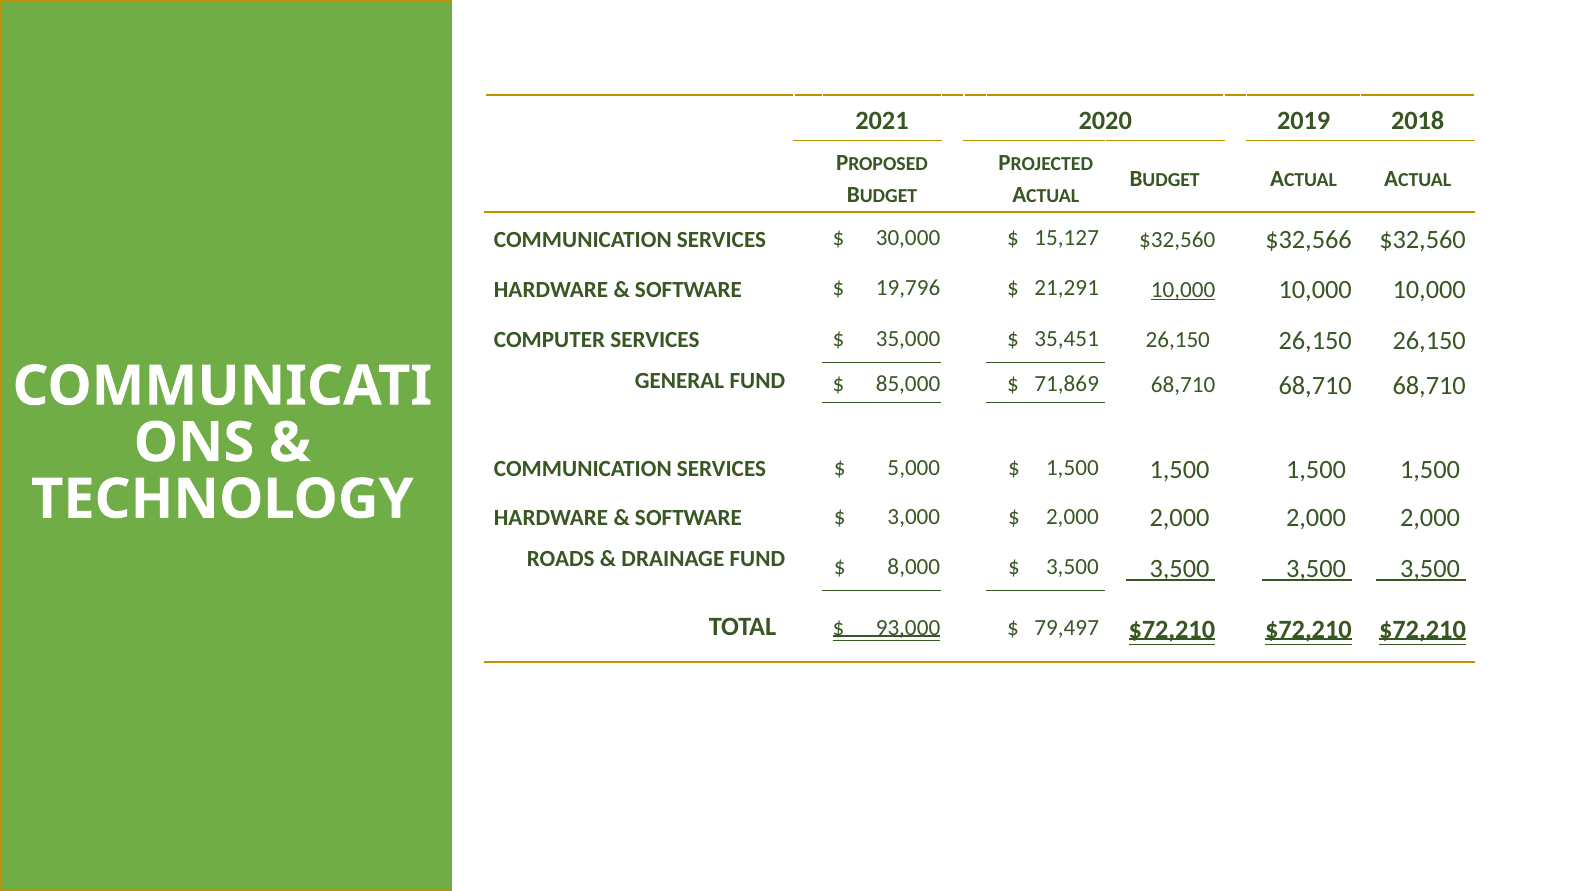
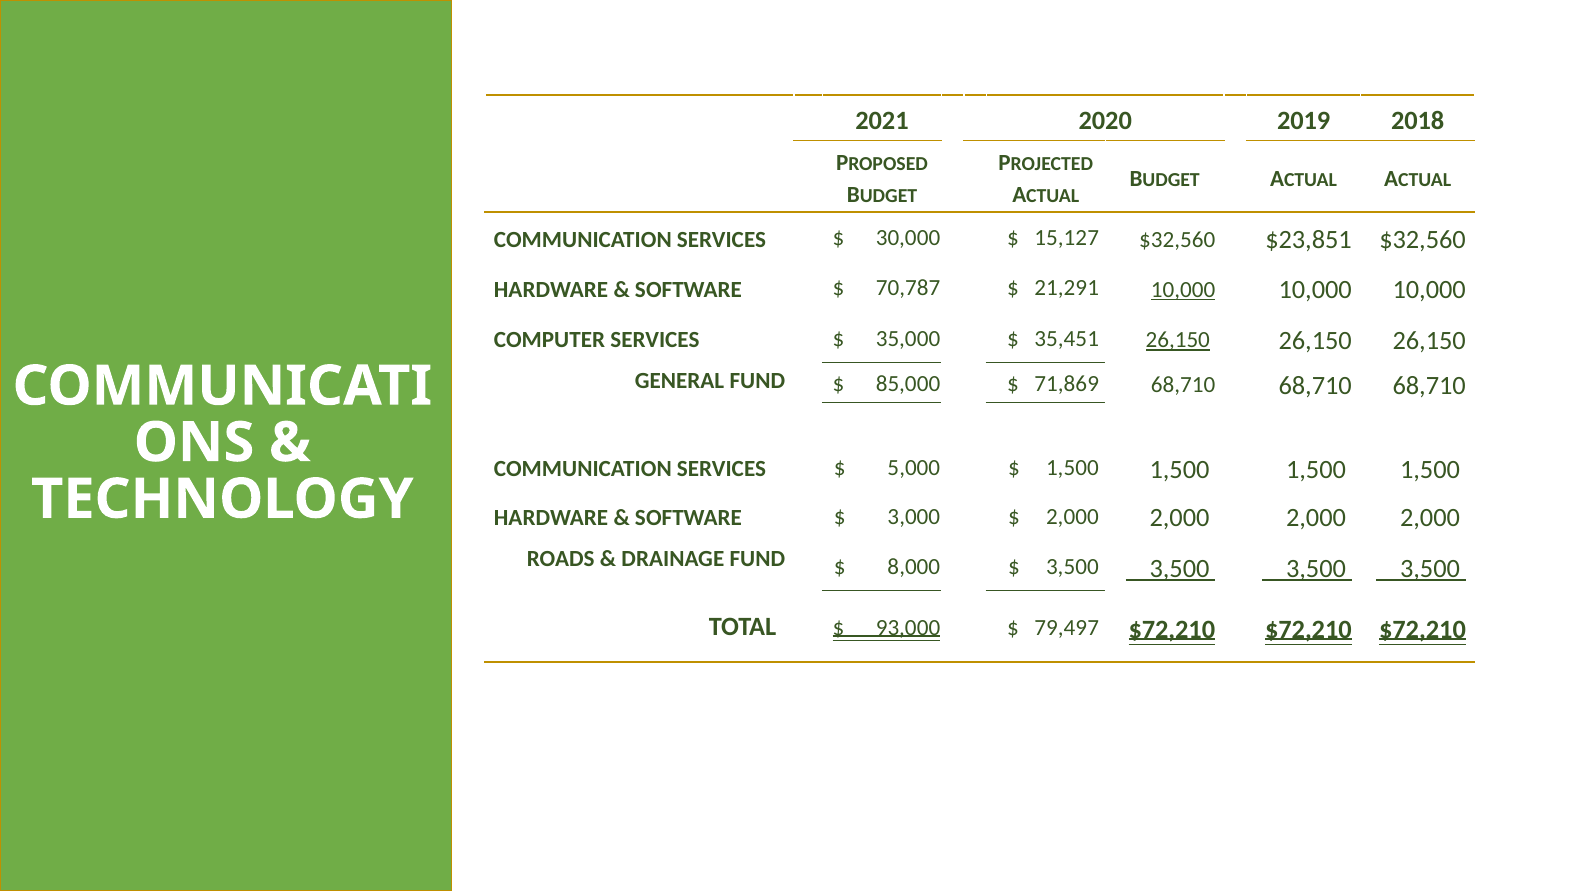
$32,566: $32,566 -> $23,851
19,796: 19,796 -> 70,787
26,150 at (1178, 340) underline: none -> present
